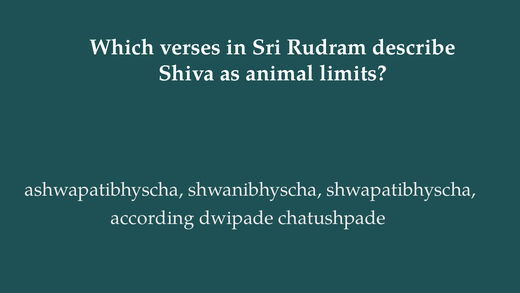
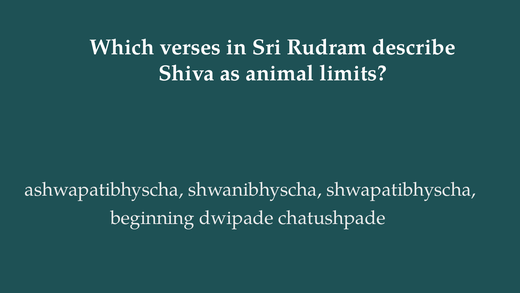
according: according -> beginning
